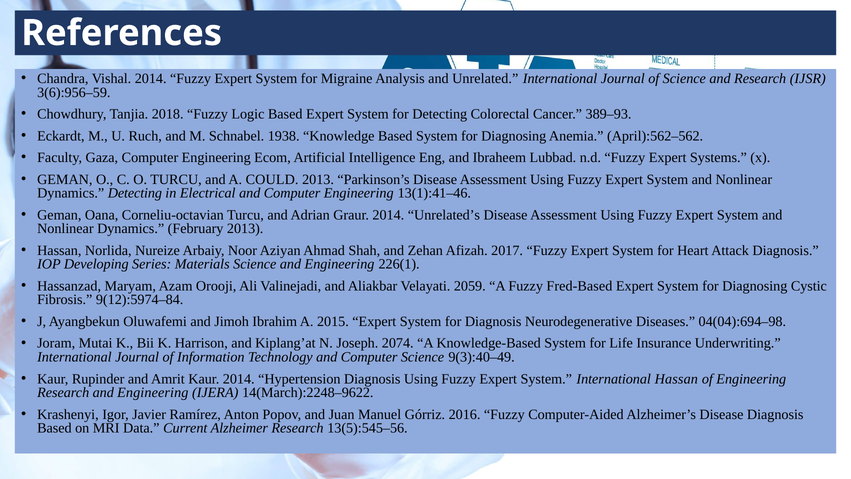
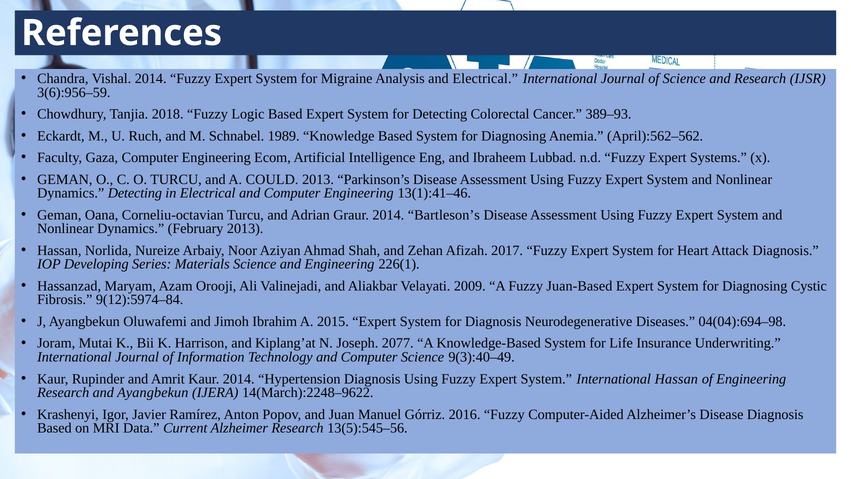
and Unrelated: Unrelated -> Electrical
1938: 1938 -> 1989
Unrelated’s: Unrelated’s -> Bartleson’s
2059: 2059 -> 2009
Fred-Based: Fred-Based -> Juan-Based
2074: 2074 -> 2077
Research and Engineering: Engineering -> Ayangbekun
